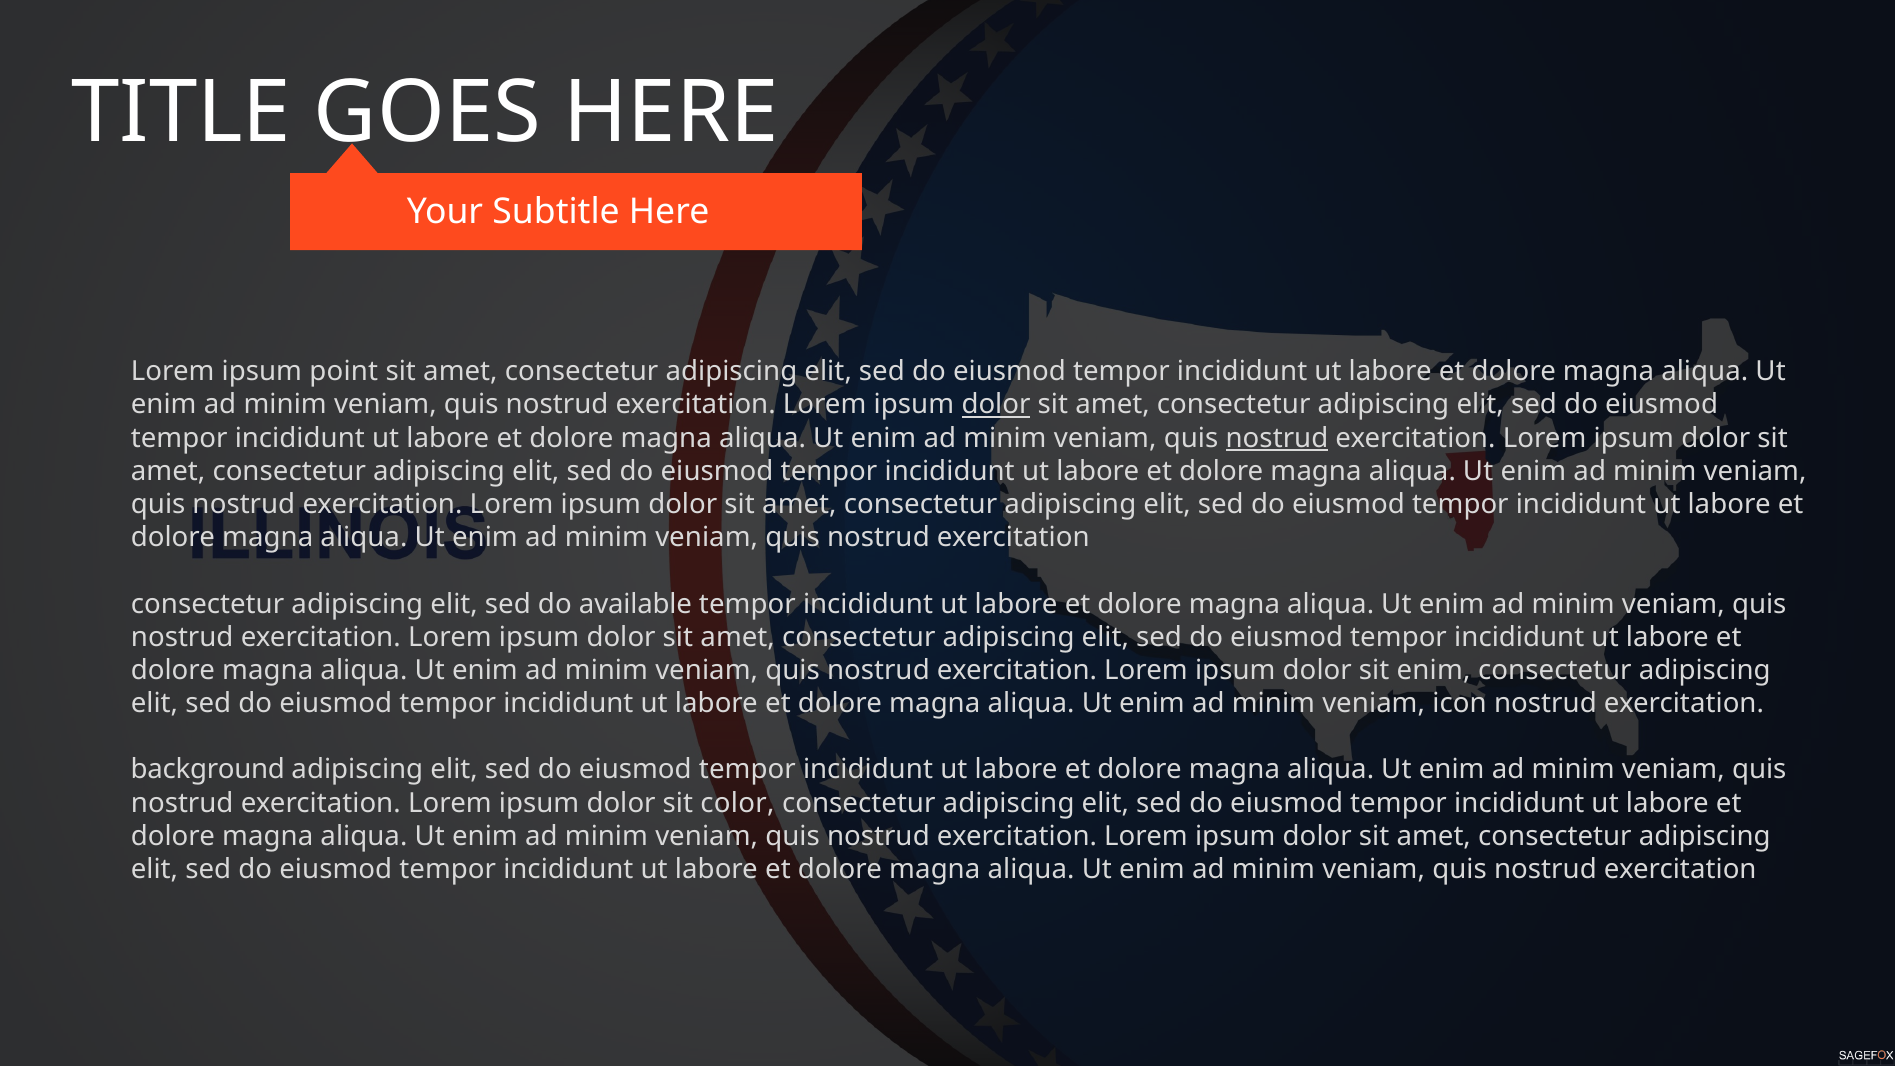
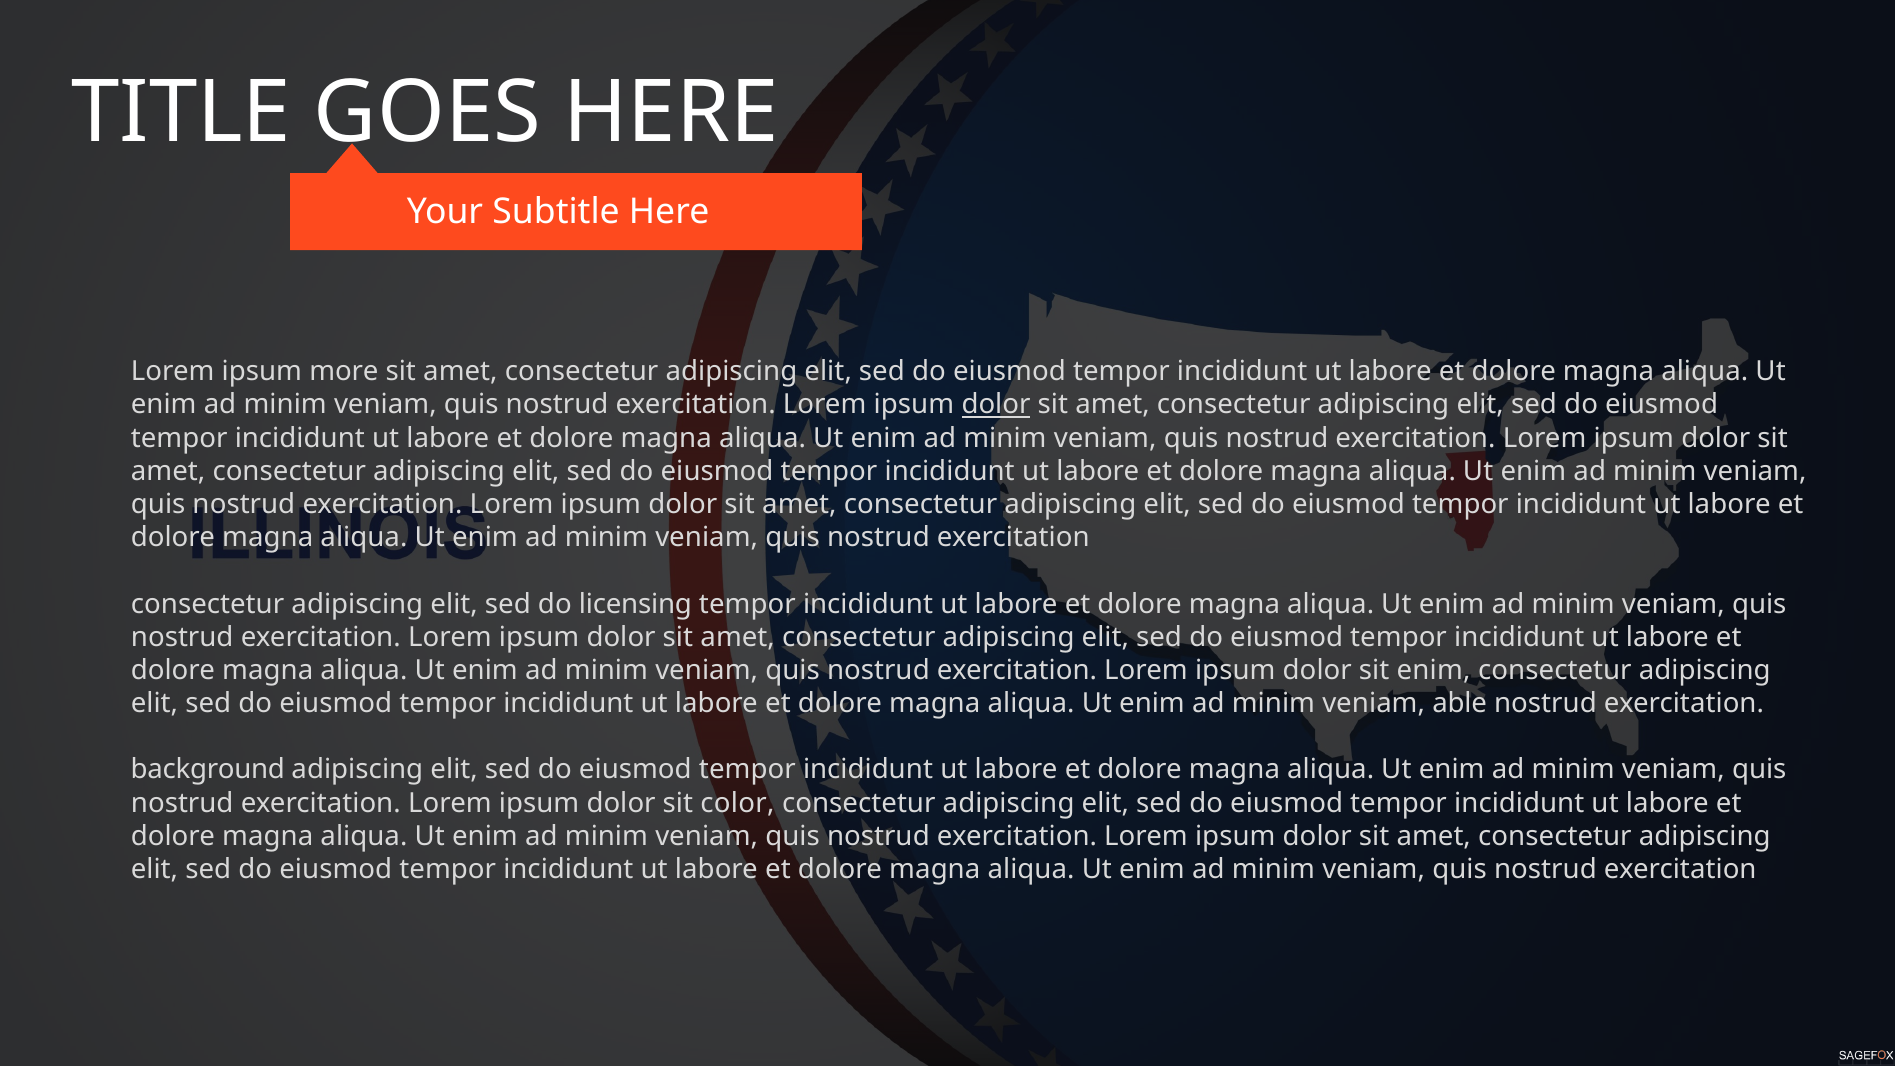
point: point -> more
nostrud at (1277, 438) underline: present -> none
available: available -> licensing
icon: icon -> able
